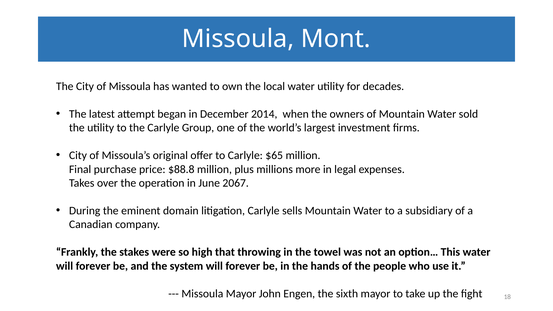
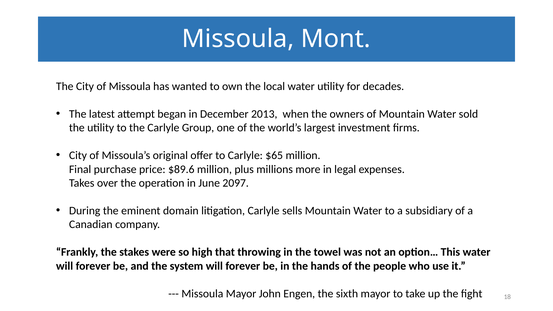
2014: 2014 -> 2013
$88.8: $88.8 -> $89.6
2067: 2067 -> 2097
